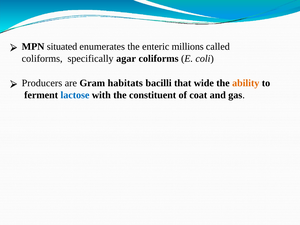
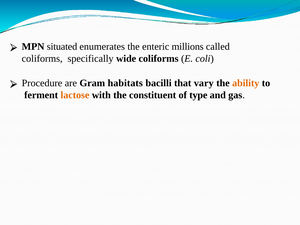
agar: agar -> wide
Producers: Producers -> Procedure
wide: wide -> vary
lactose colour: blue -> orange
coat: coat -> type
